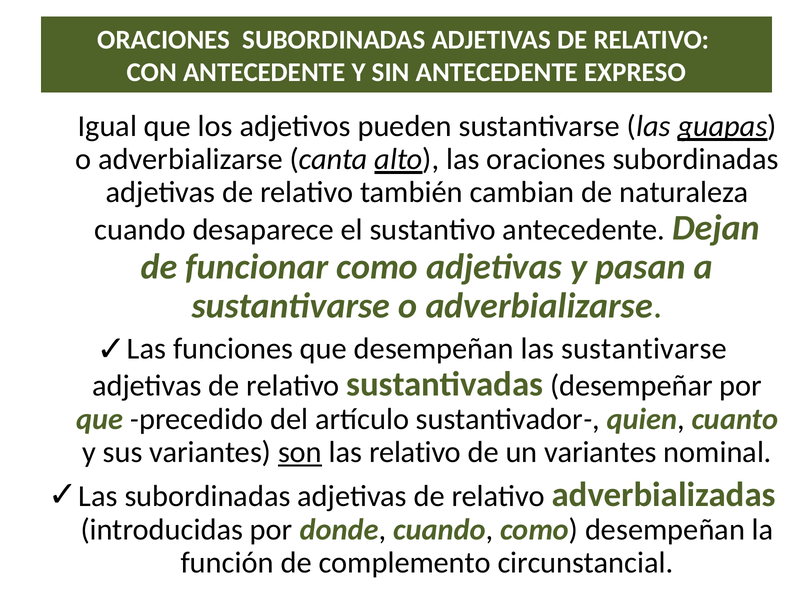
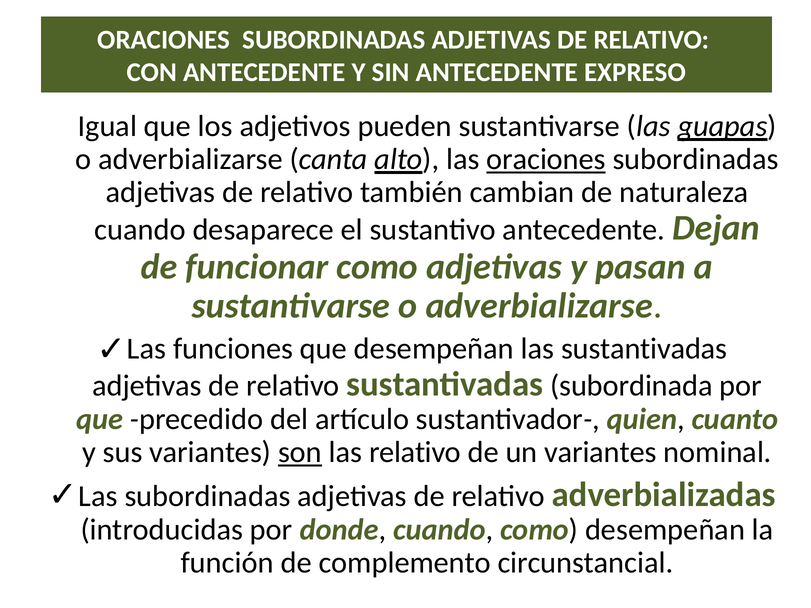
oraciones at (546, 159) underline: none -> present
las sustantivarse: sustantivarse -> sustantivadas
desempeñar: desempeñar -> subordinada
